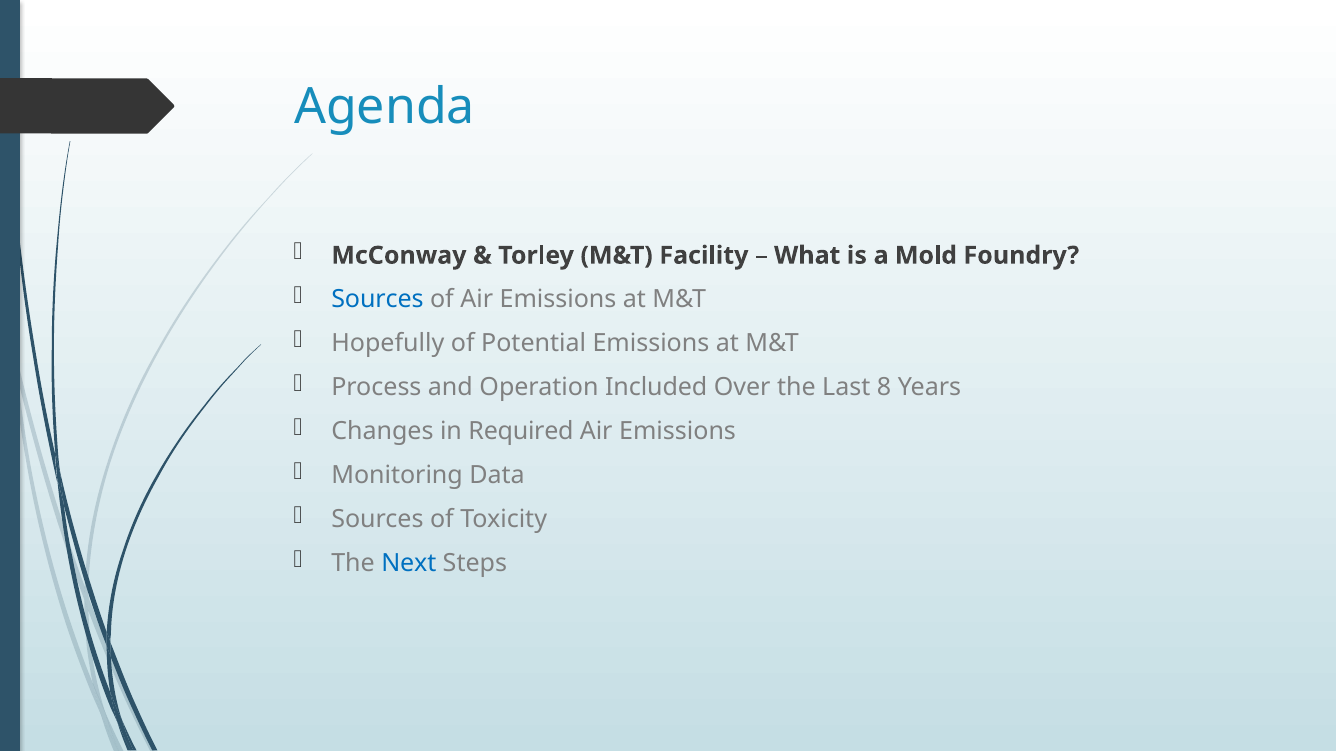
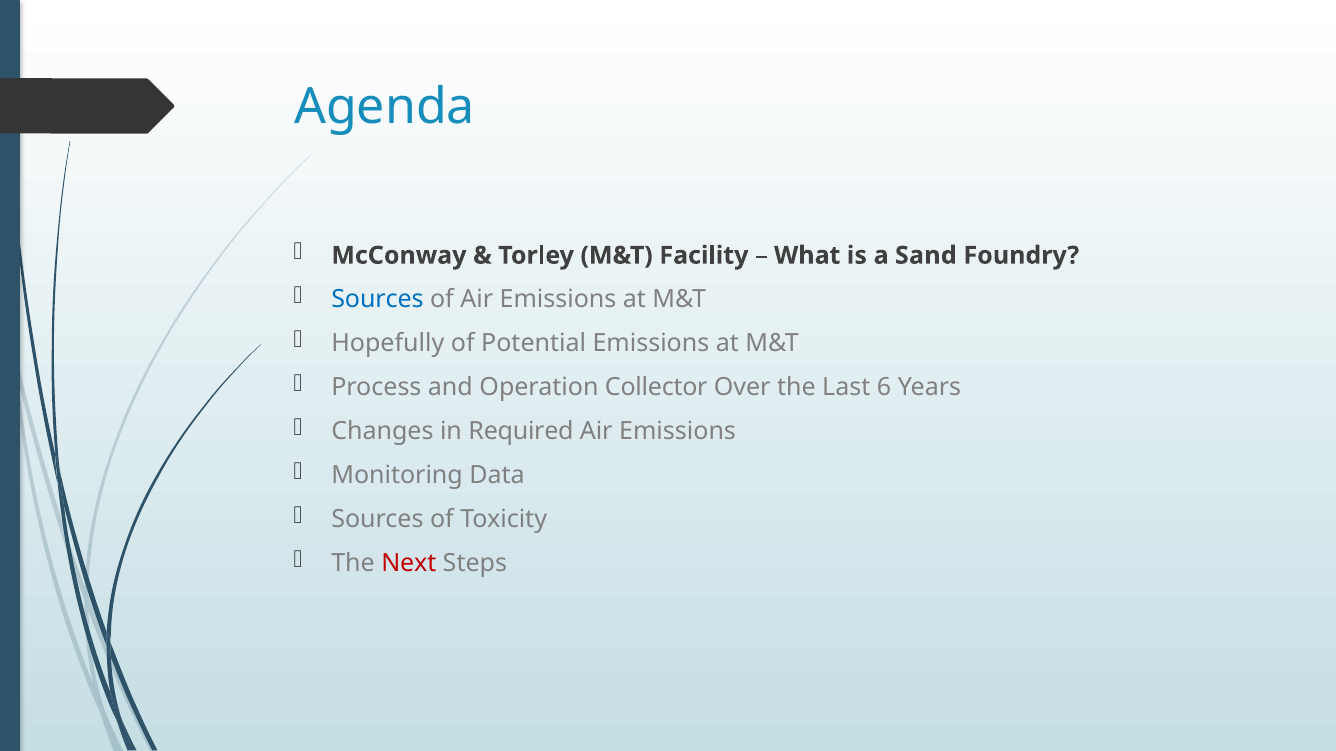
Mold: Mold -> Sand
Included: Included -> Collector
8: 8 -> 6
Next colour: blue -> red
